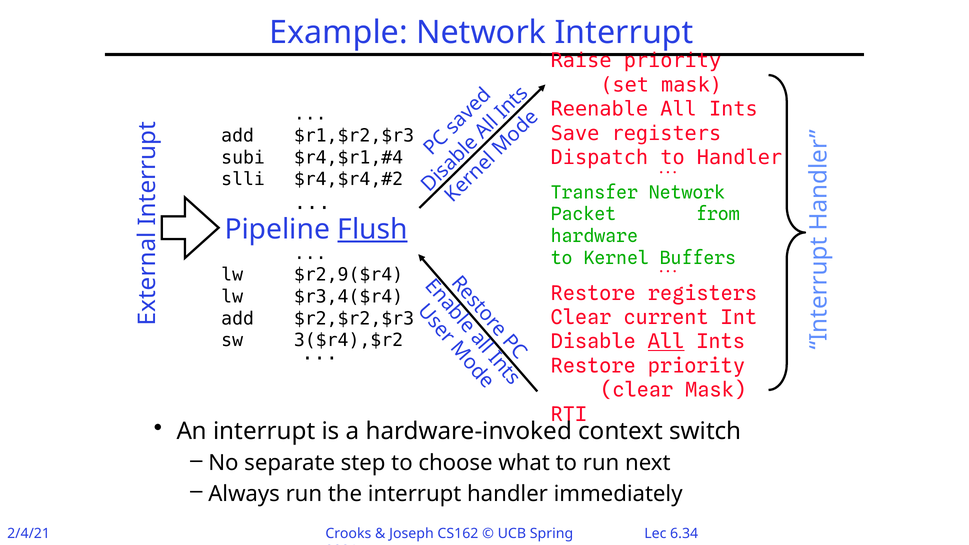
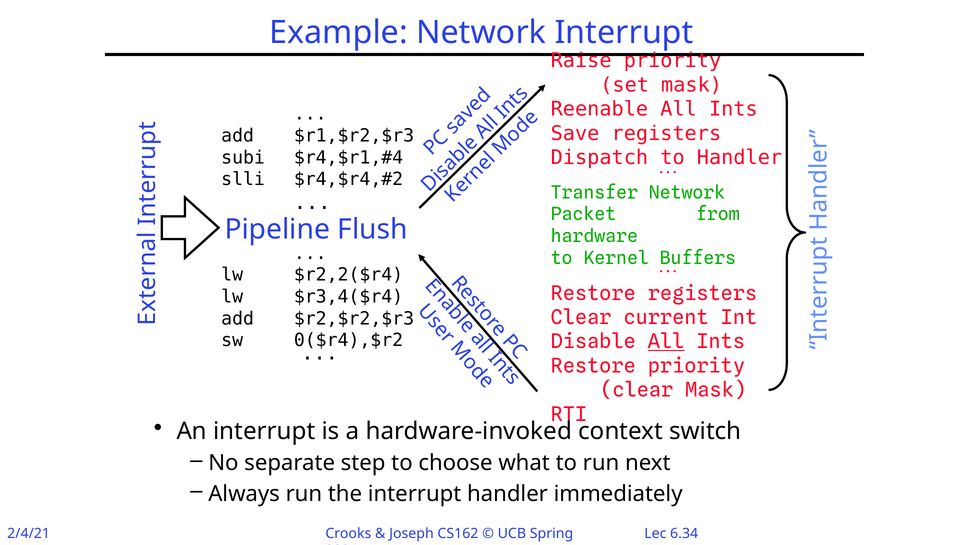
Flush underline: present -> none
$r2,9($r4: $r2,9($r4 -> $r2,2($r4
3($r4),$r2: 3($r4),$r2 -> 0($r4),$r2
